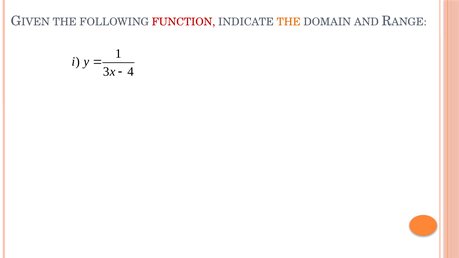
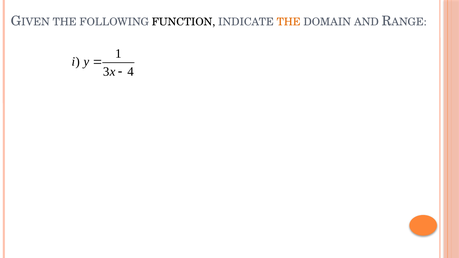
FUNCTION colour: red -> black
